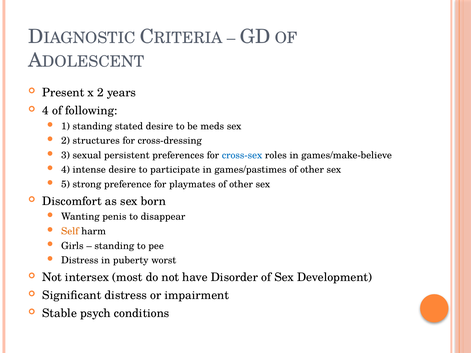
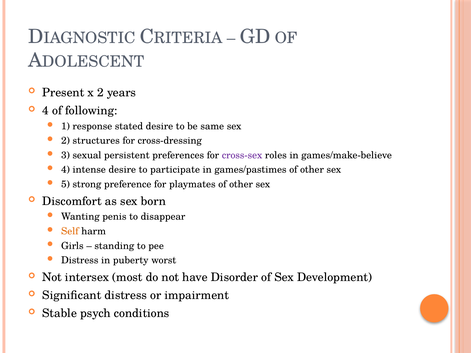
1 standing: standing -> response
meds: meds -> same
cross-sex colour: blue -> purple
